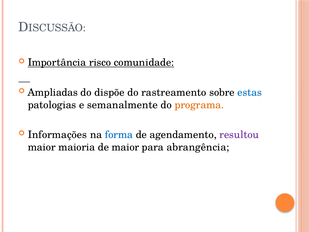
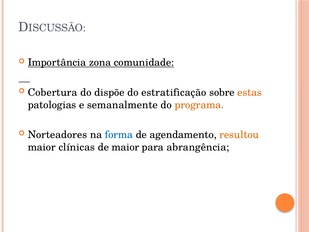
risco: risco -> zona
Ampliadas: Ampliadas -> Cobertura
rastreamento: rastreamento -> estratificação
estas colour: blue -> orange
Informações: Informações -> Norteadores
resultou colour: purple -> orange
maioria: maioria -> clínicas
